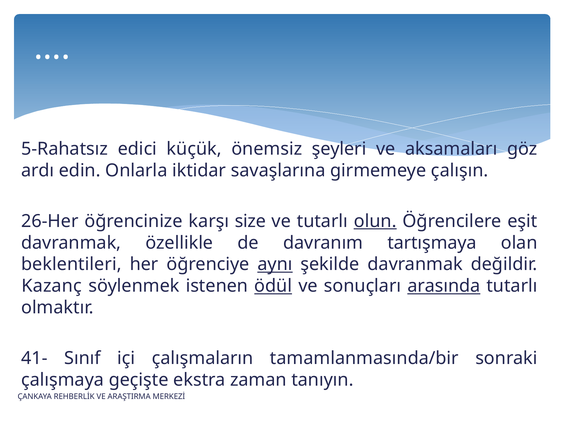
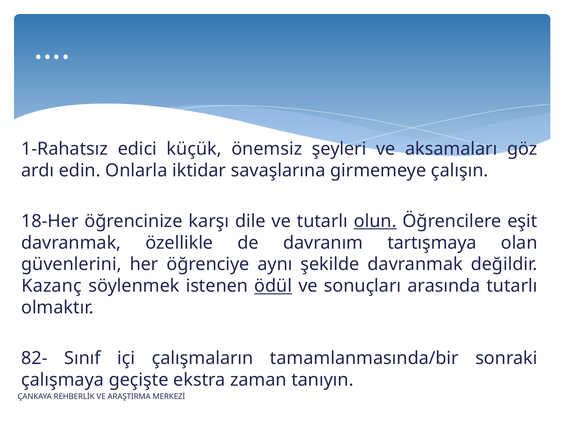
5-Rahatsız: 5-Rahatsız -> 1-Rahatsız
26-Her: 26-Her -> 18-Her
size: size -> dile
beklentileri: beklentileri -> güvenlerini
aynı underline: present -> none
arasında underline: present -> none
41-: 41- -> 82-
